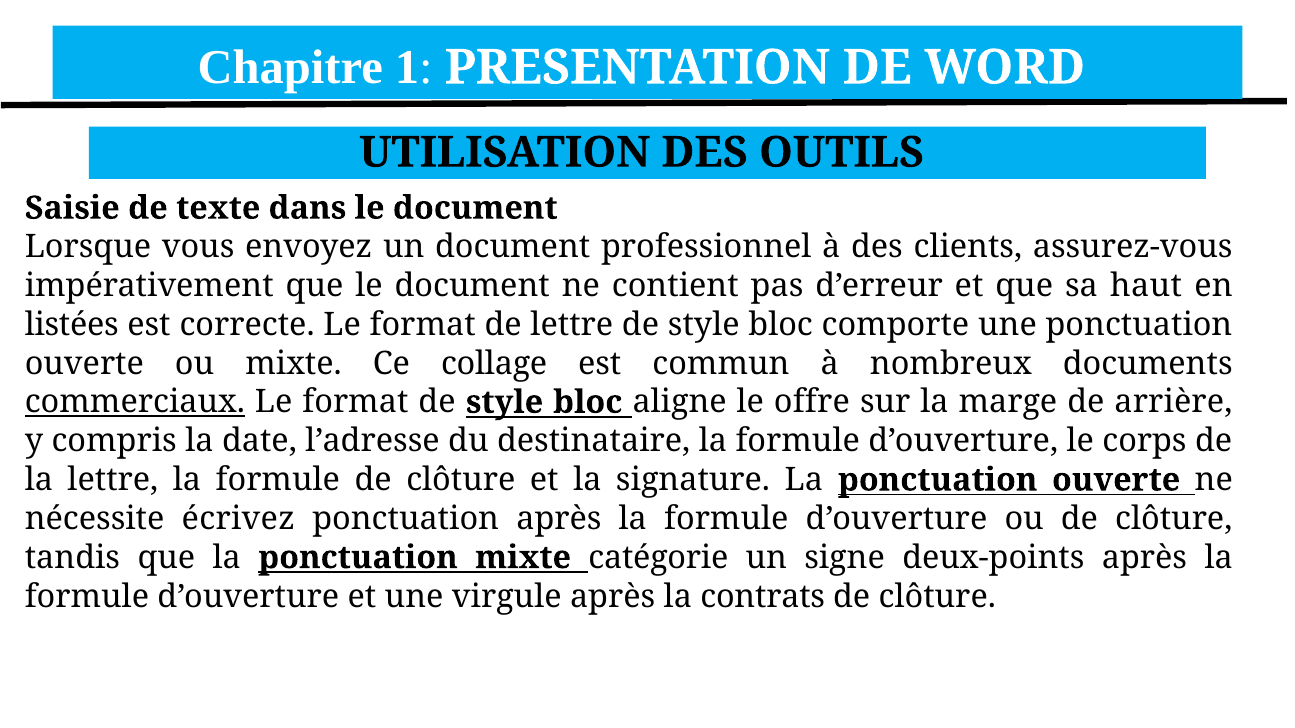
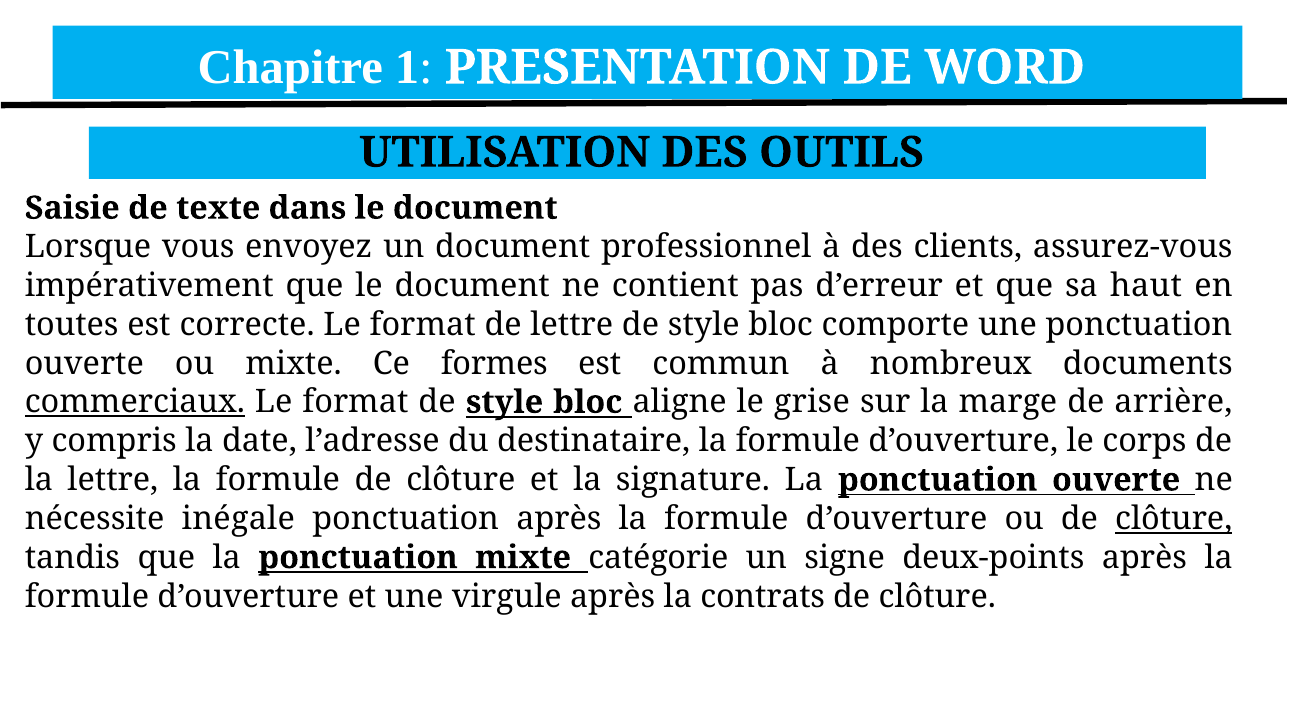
listées: listées -> toutes
collage: collage -> formes
offre: offre -> grise
écrivez: écrivez -> inégale
clôture at (1174, 519) underline: none -> present
